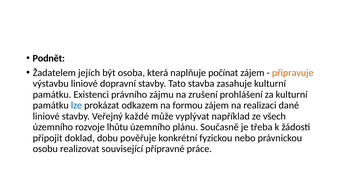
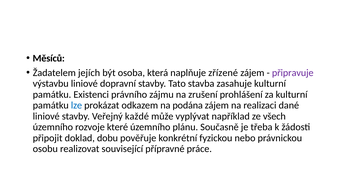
Podnět: Podnět -> Měsíců
počínat: počínat -> zřízené
připravuje colour: orange -> purple
formou: formou -> podána
lhůtu: lhůtu -> které
